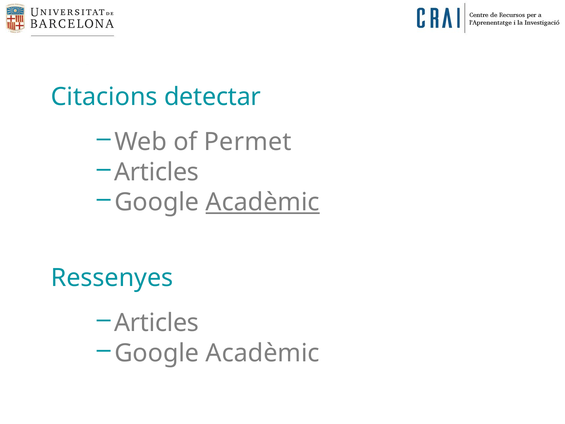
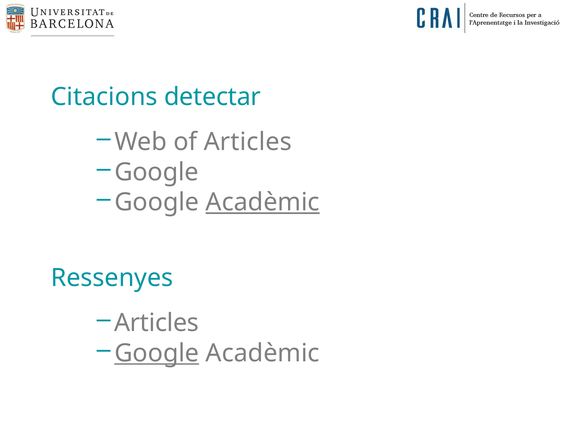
of Permet: Permet -> Articles
Articles at (157, 172): Articles -> Google
Google at (157, 353) underline: none -> present
